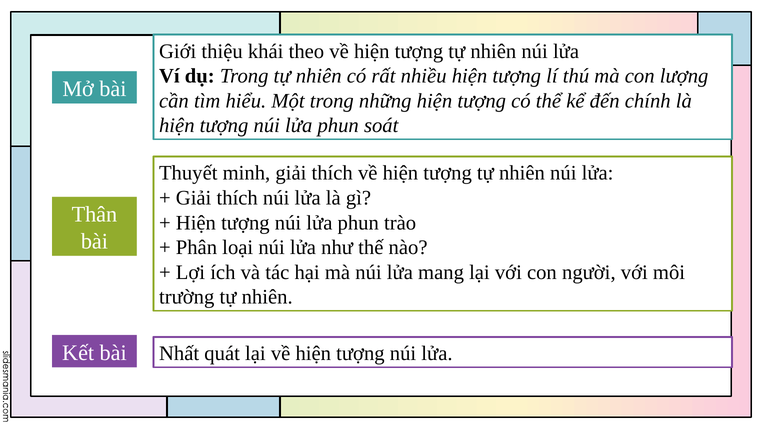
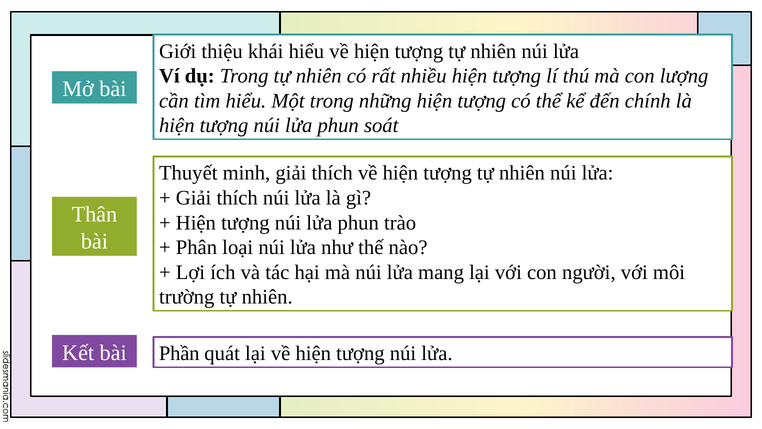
khái theo: theo -> hiểu
Nhất: Nhất -> Phần
